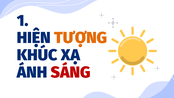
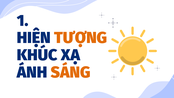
SÁNG colour: red -> orange
